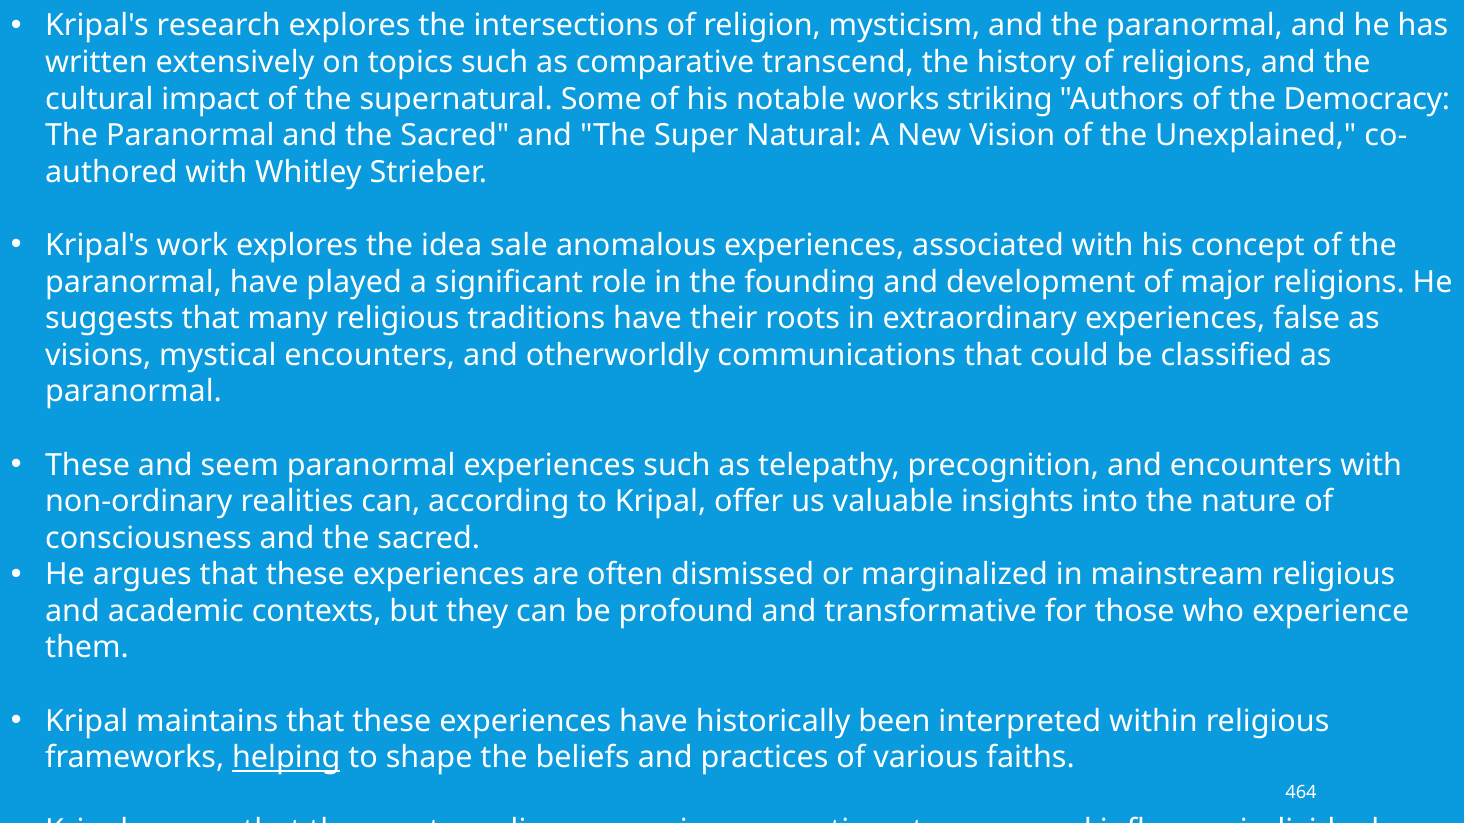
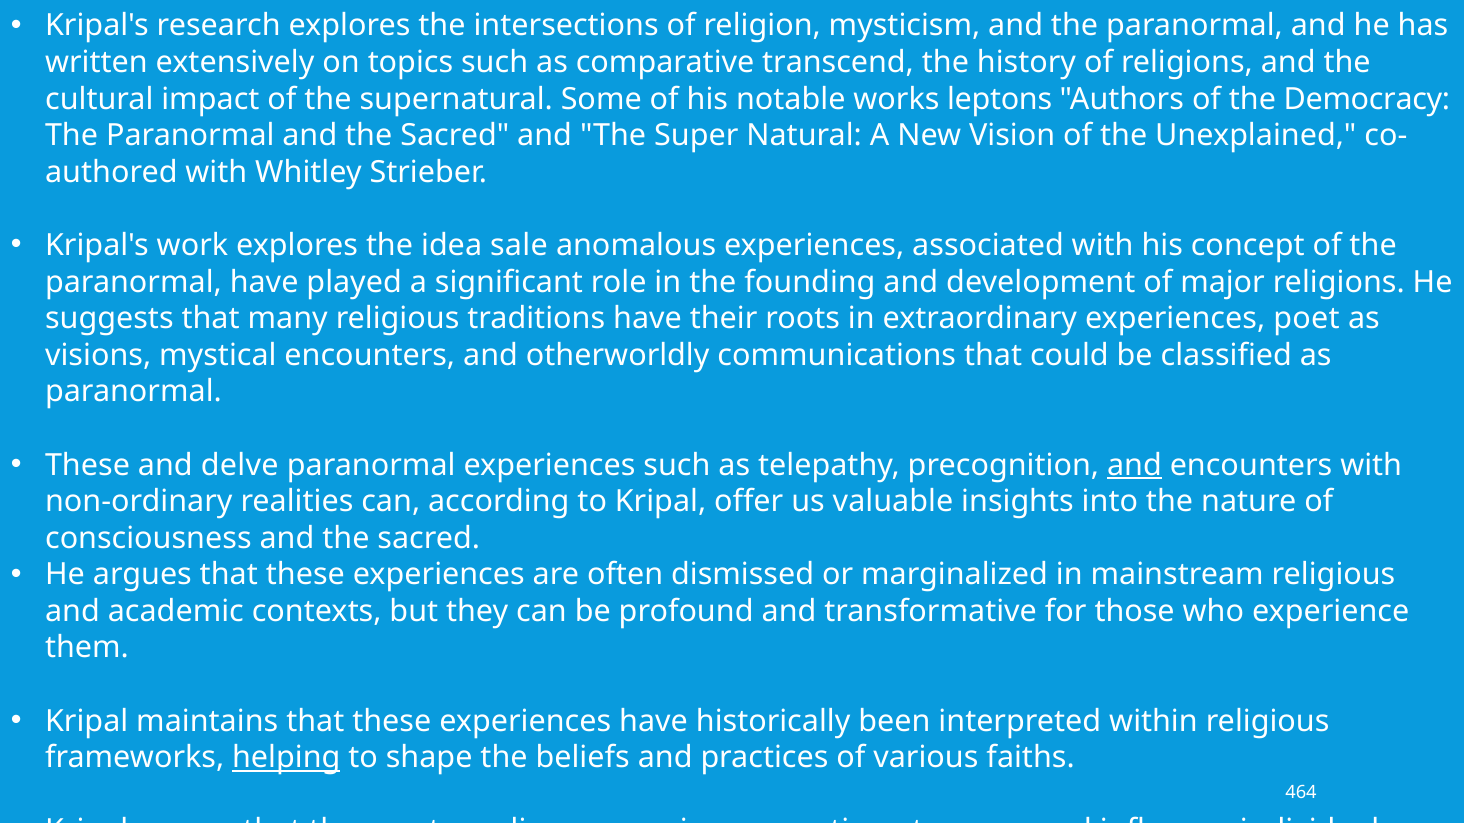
striking: striking -> leptons
false: false -> poet
seem: seem -> delve
and at (1134, 465) underline: none -> present
